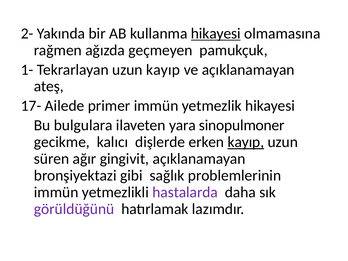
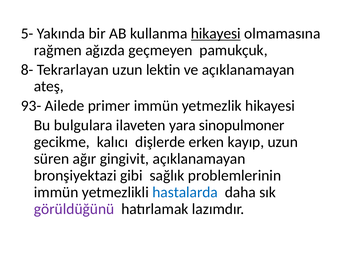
2-: 2- -> 5-
1-: 1- -> 8-
uzun kayıp: kayıp -> lektin
17-: 17- -> 93-
kayıp at (246, 142) underline: present -> none
hastalarda colour: purple -> blue
